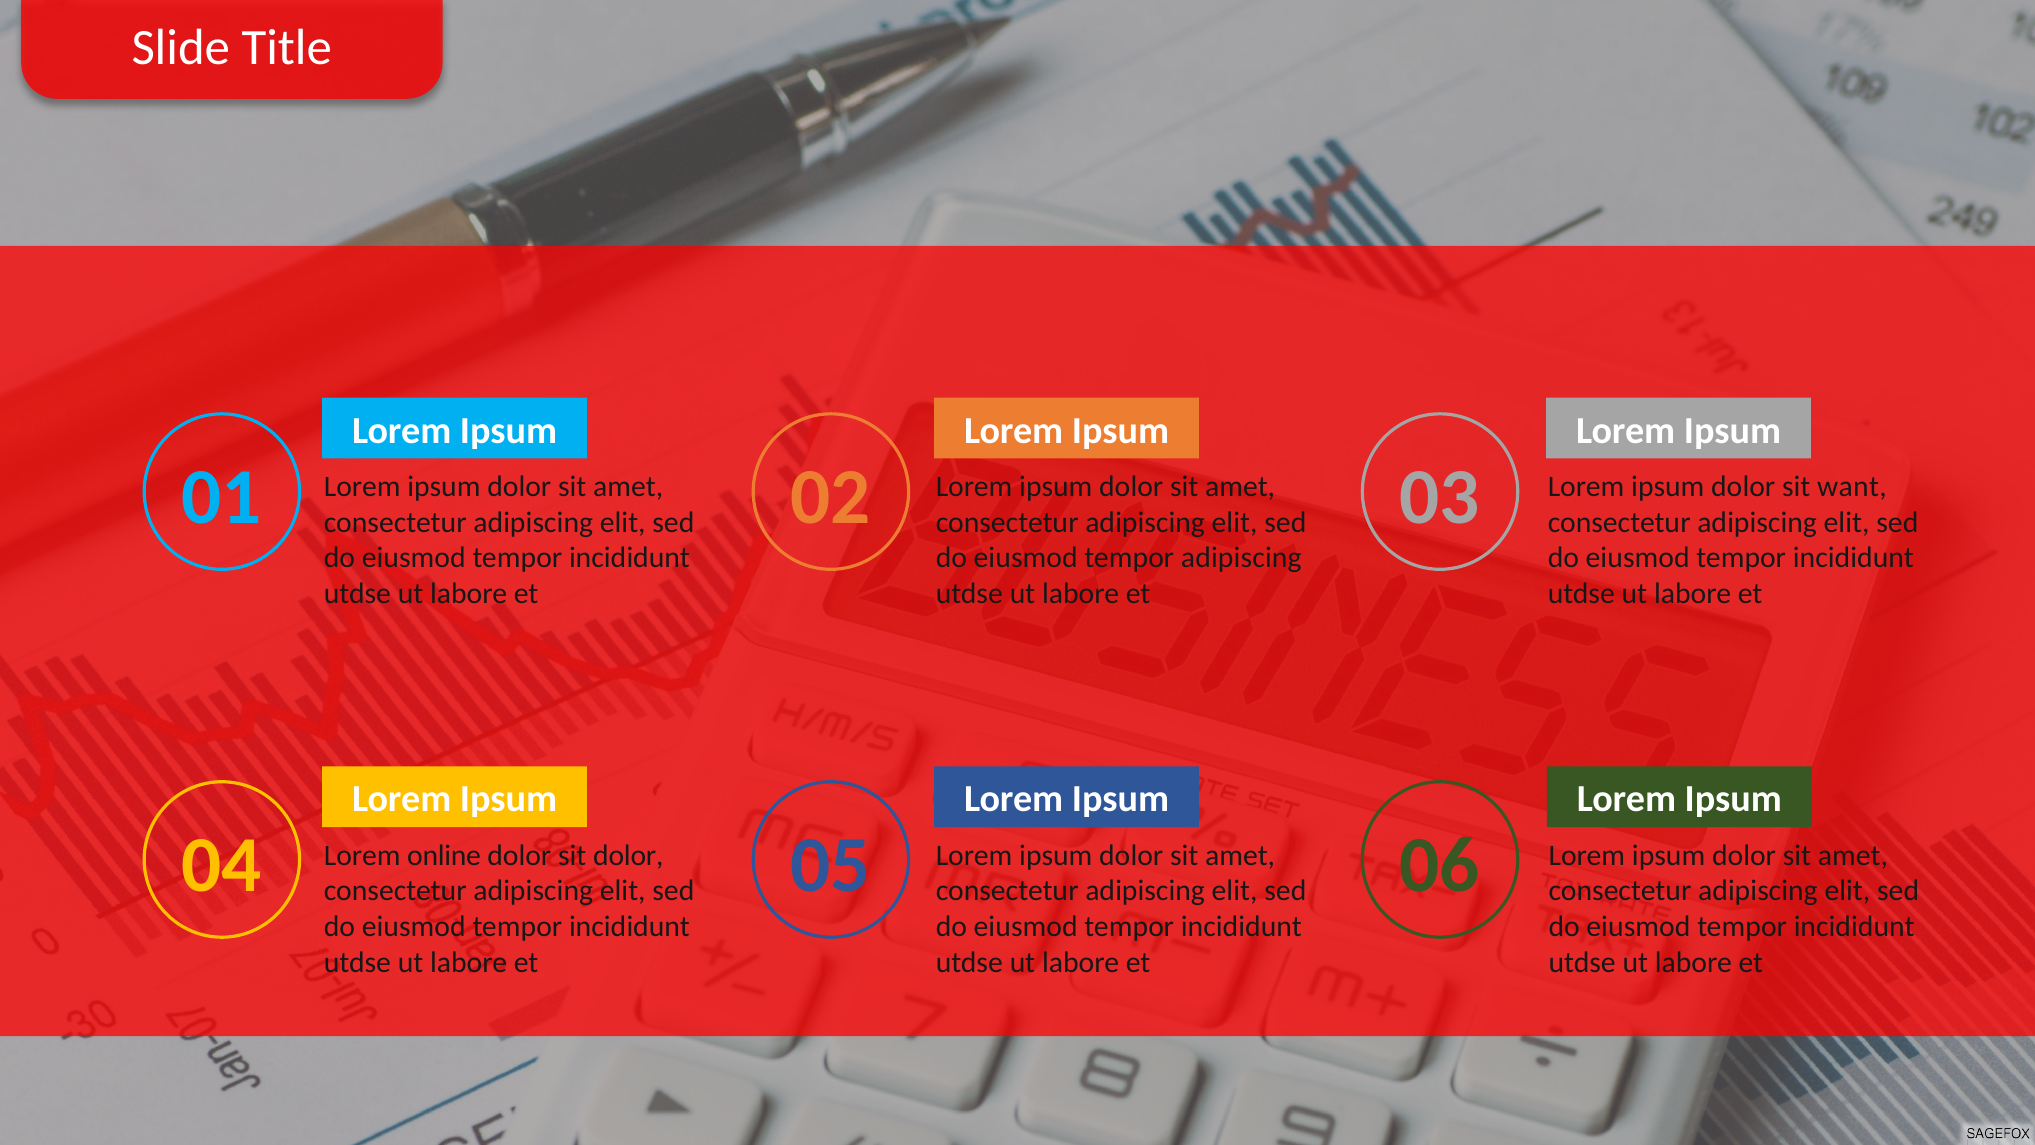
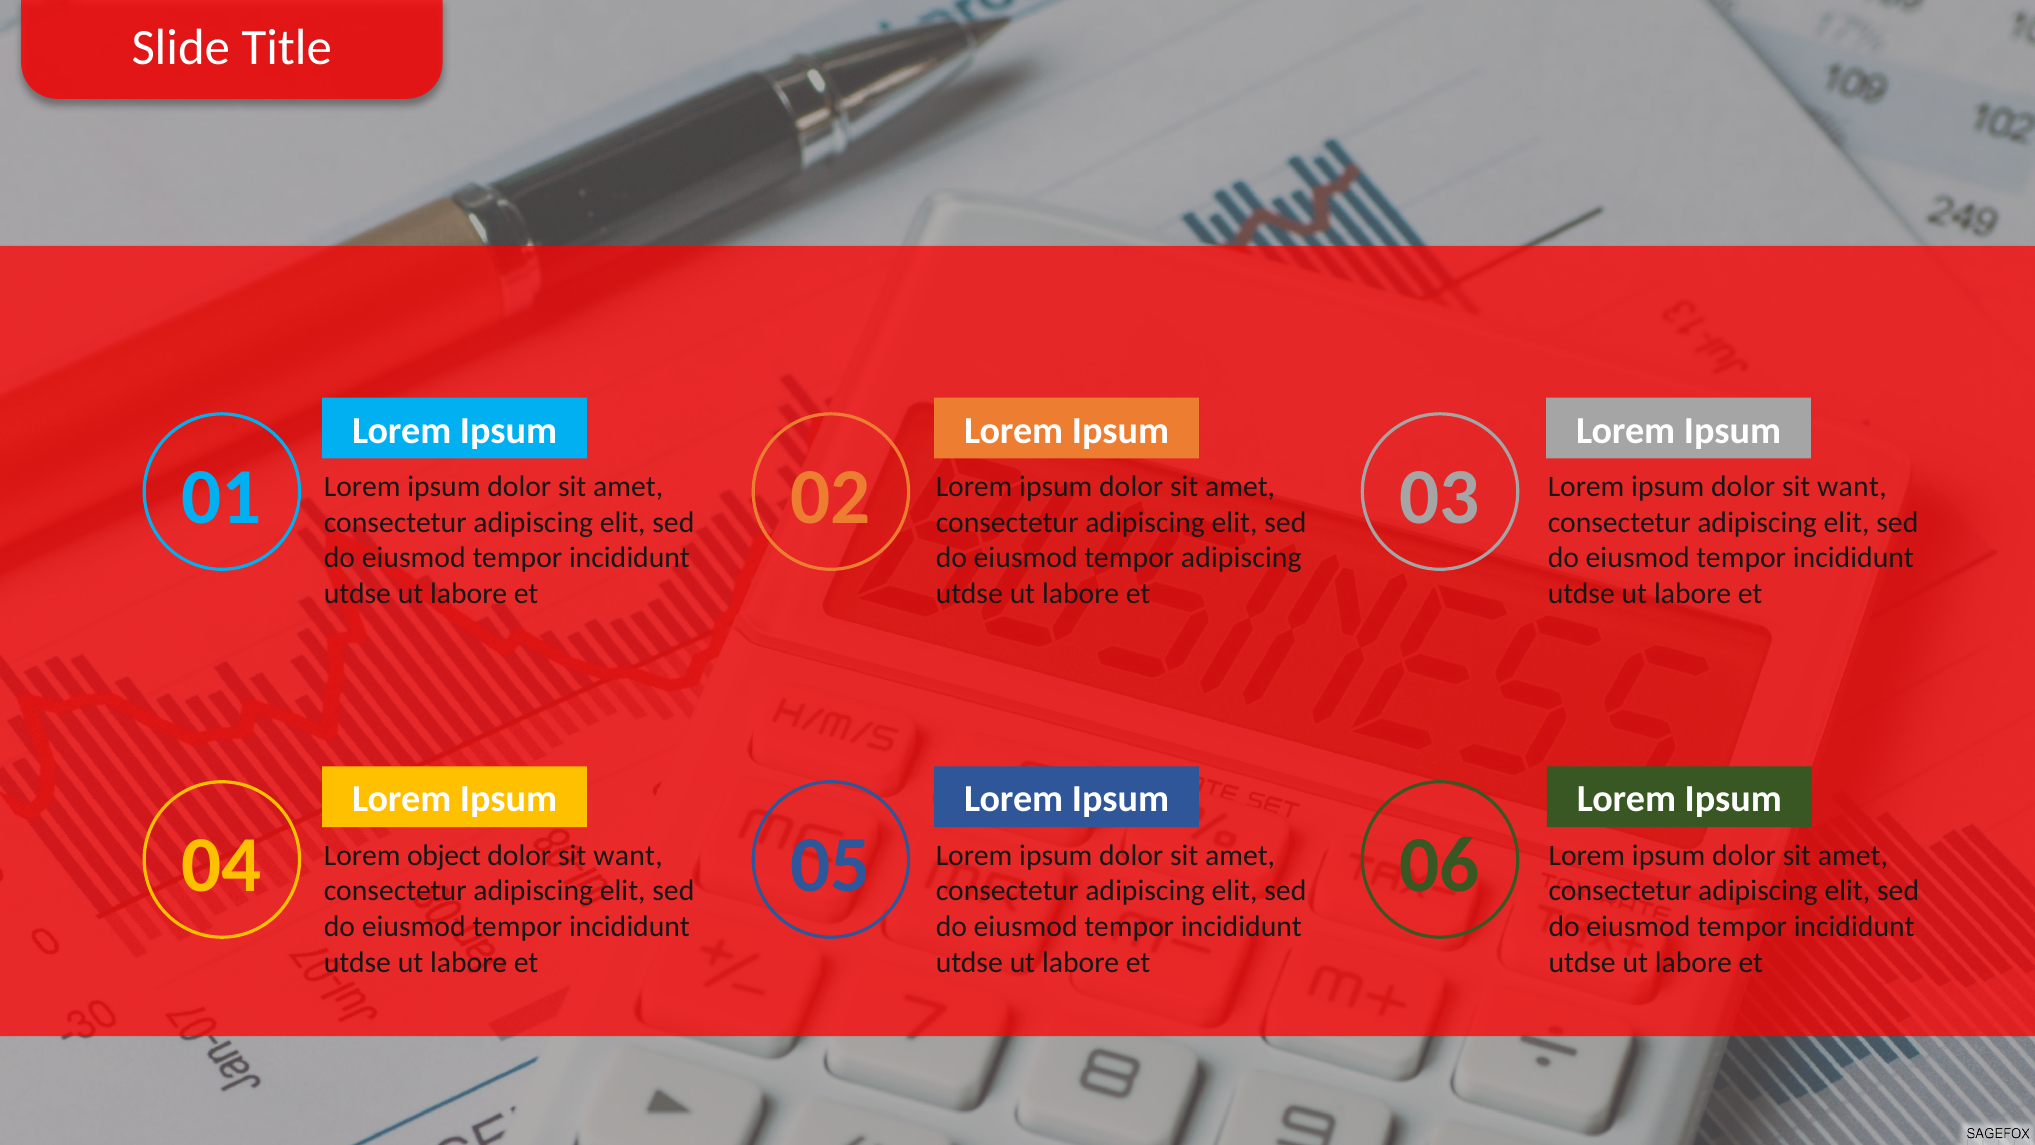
online: online -> object
dolor at (628, 855): dolor -> want
